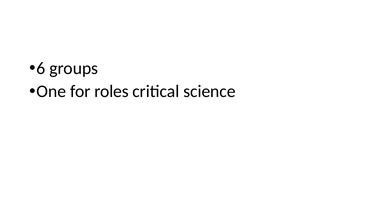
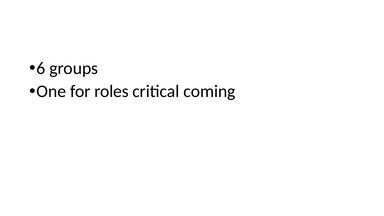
science: science -> coming
